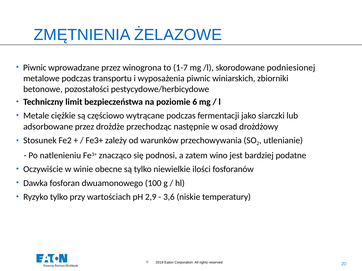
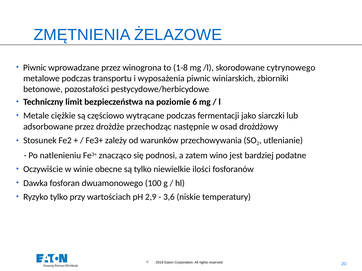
1-7: 1-7 -> 1-8
podniesionej: podniesionej -> cytrynowego
